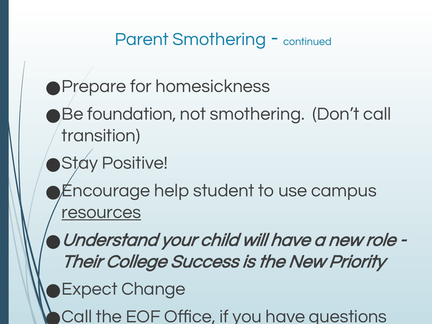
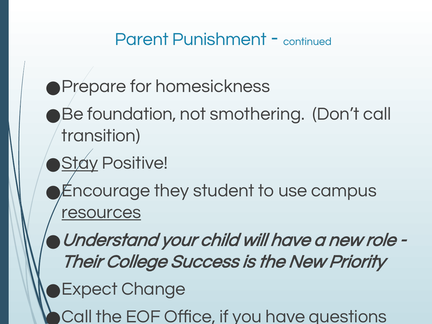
Parent Smothering: Smothering -> Punishment
Stay underline: none -> present
help: help -> they
